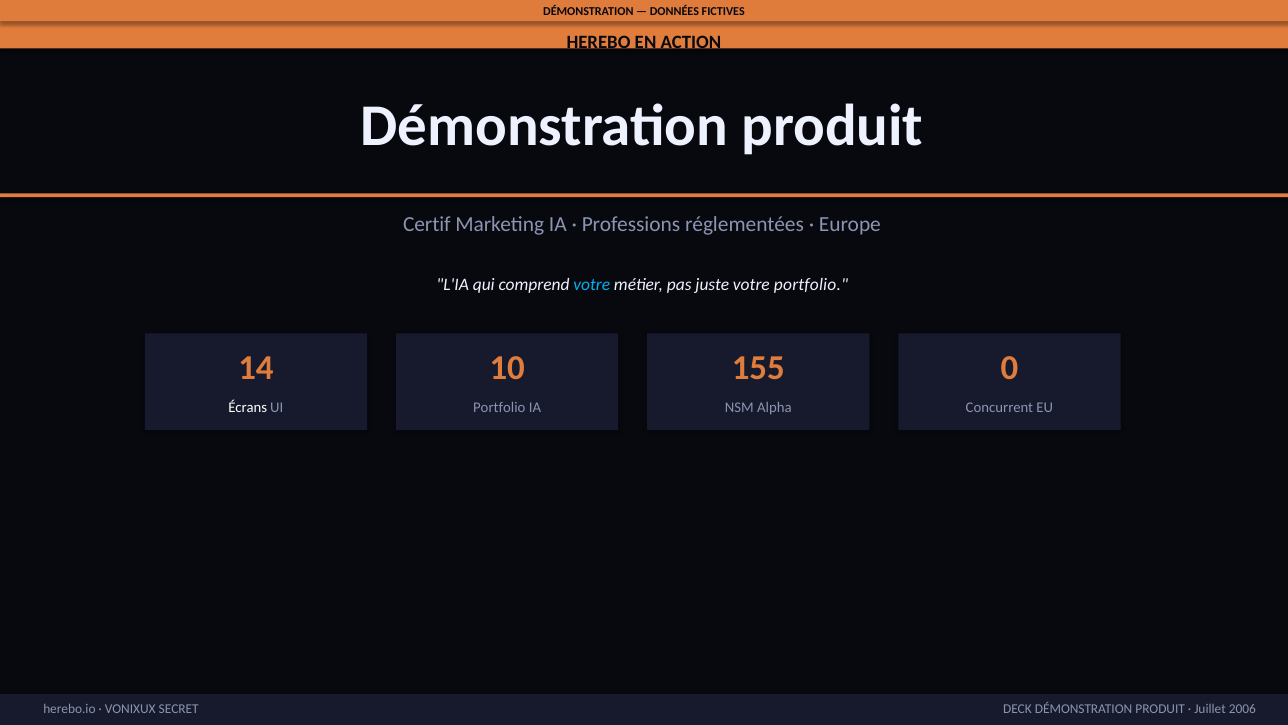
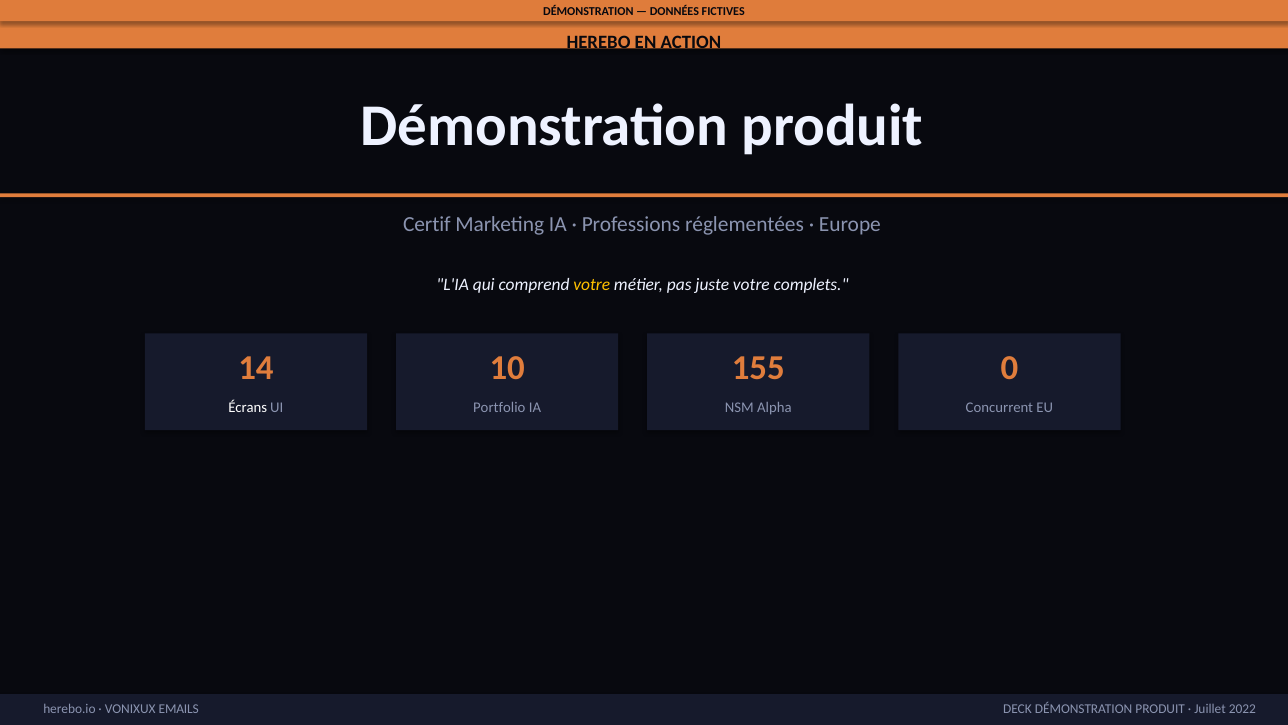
votre at (592, 285) colour: light blue -> yellow
votre portfolio: portfolio -> complets
SECRET: SECRET -> EMAILS
2006: 2006 -> 2022
